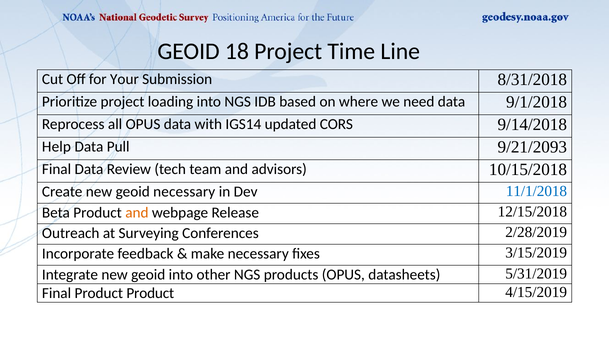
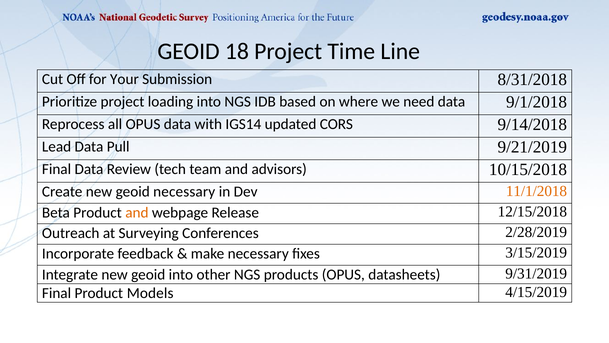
Help: Help -> Lead
9/21/2093: 9/21/2093 -> 9/21/2019
11/1/2018 colour: blue -> orange
5/31/2019: 5/31/2019 -> 9/31/2019
Product Product: Product -> Models
